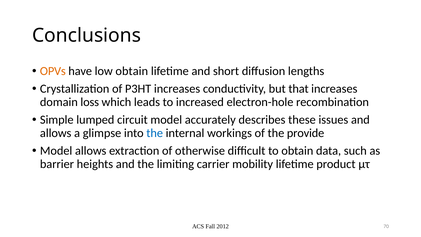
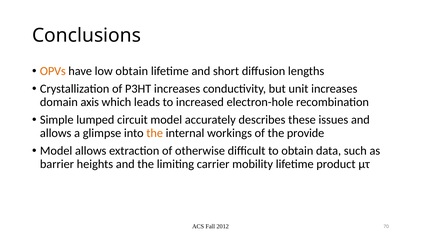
that: that -> unit
loss: loss -> axis
the at (155, 133) colour: blue -> orange
